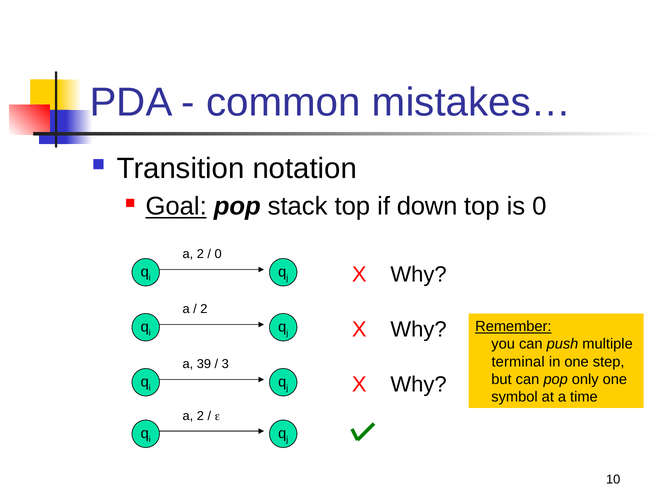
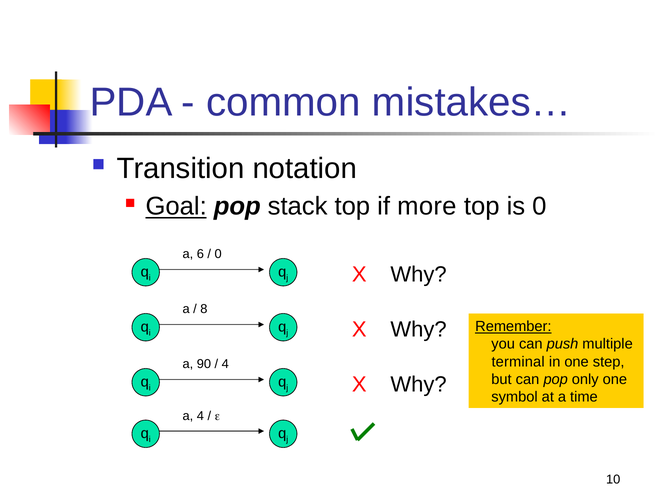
down: down -> more
2 at (200, 254): 2 -> 6
2 at (204, 309): 2 -> 8
39: 39 -> 90
3 at (225, 364): 3 -> 4
2 at (200, 416): 2 -> 4
